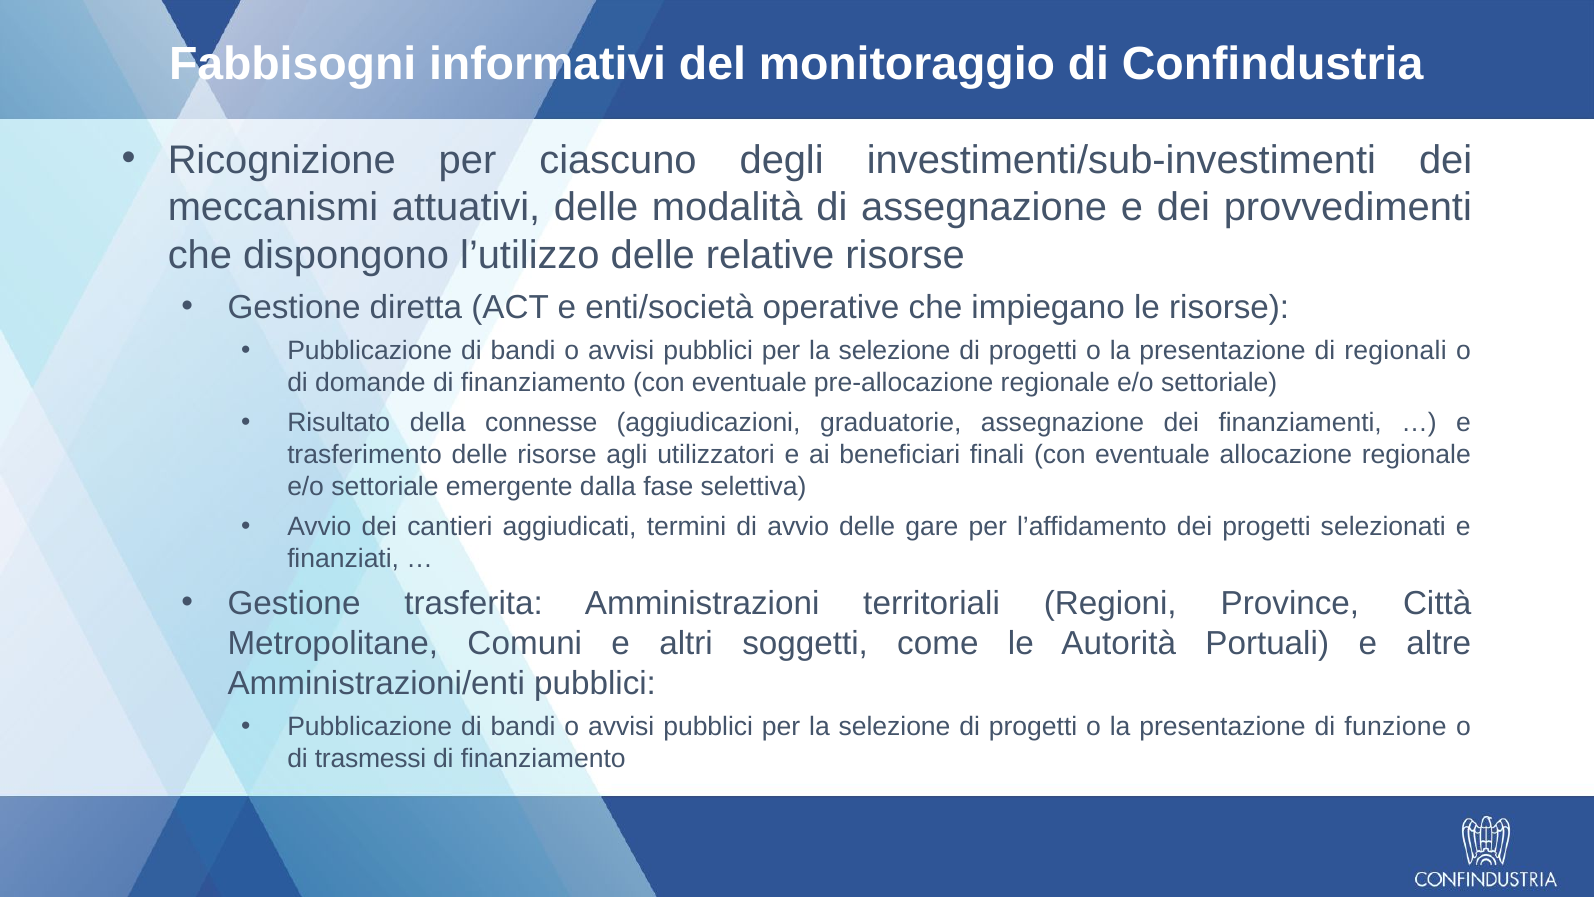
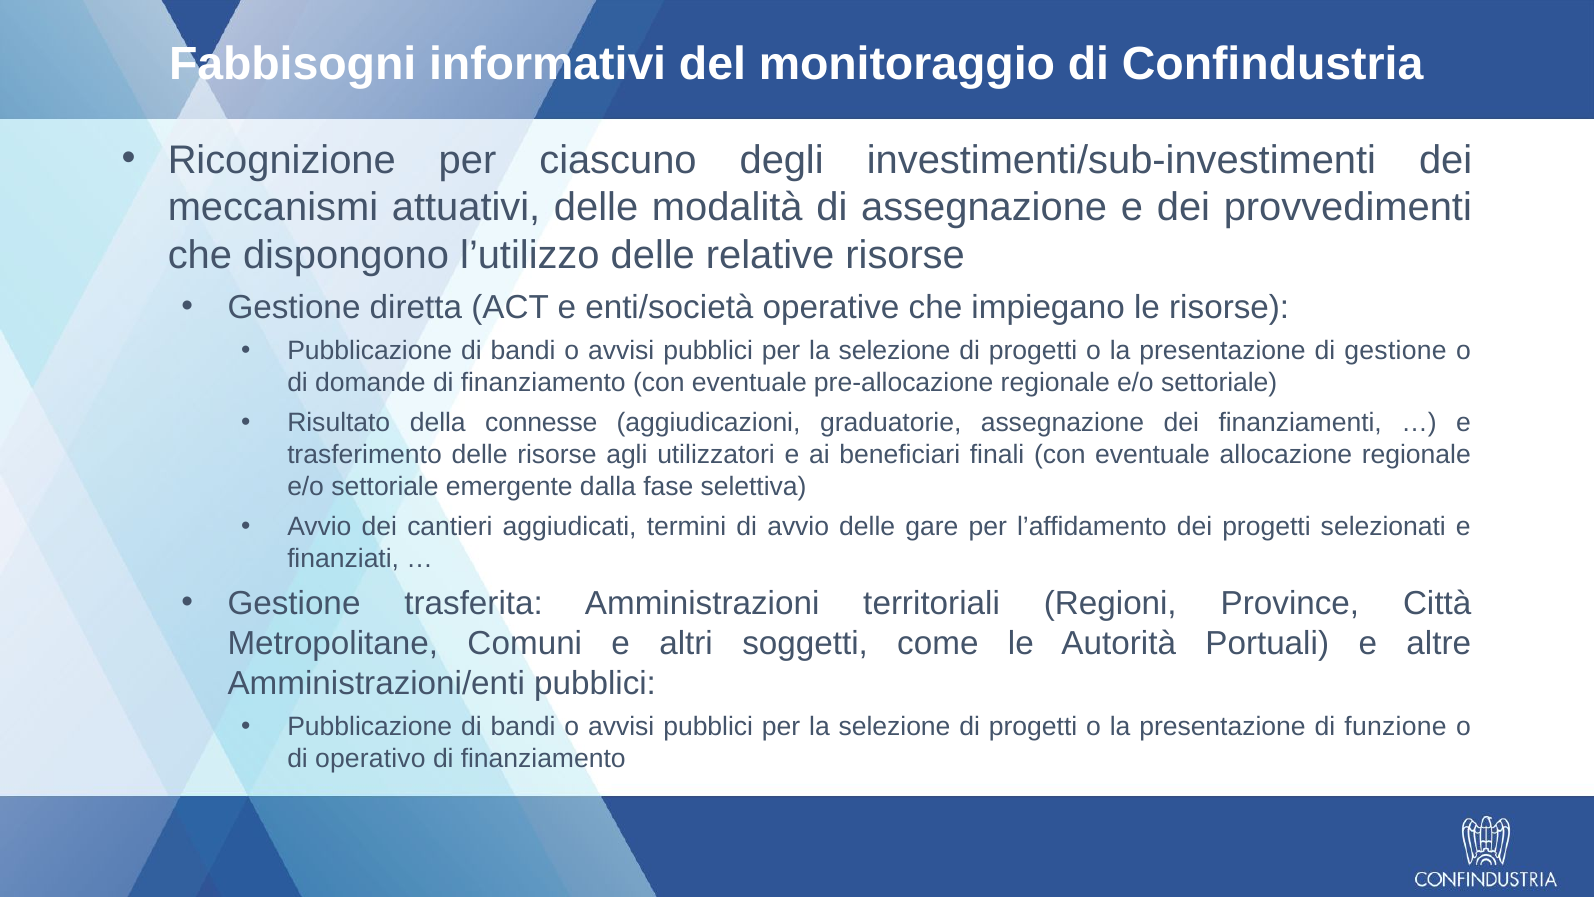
di regionali: regionali -> gestione
trasmessi: trasmessi -> operativo
